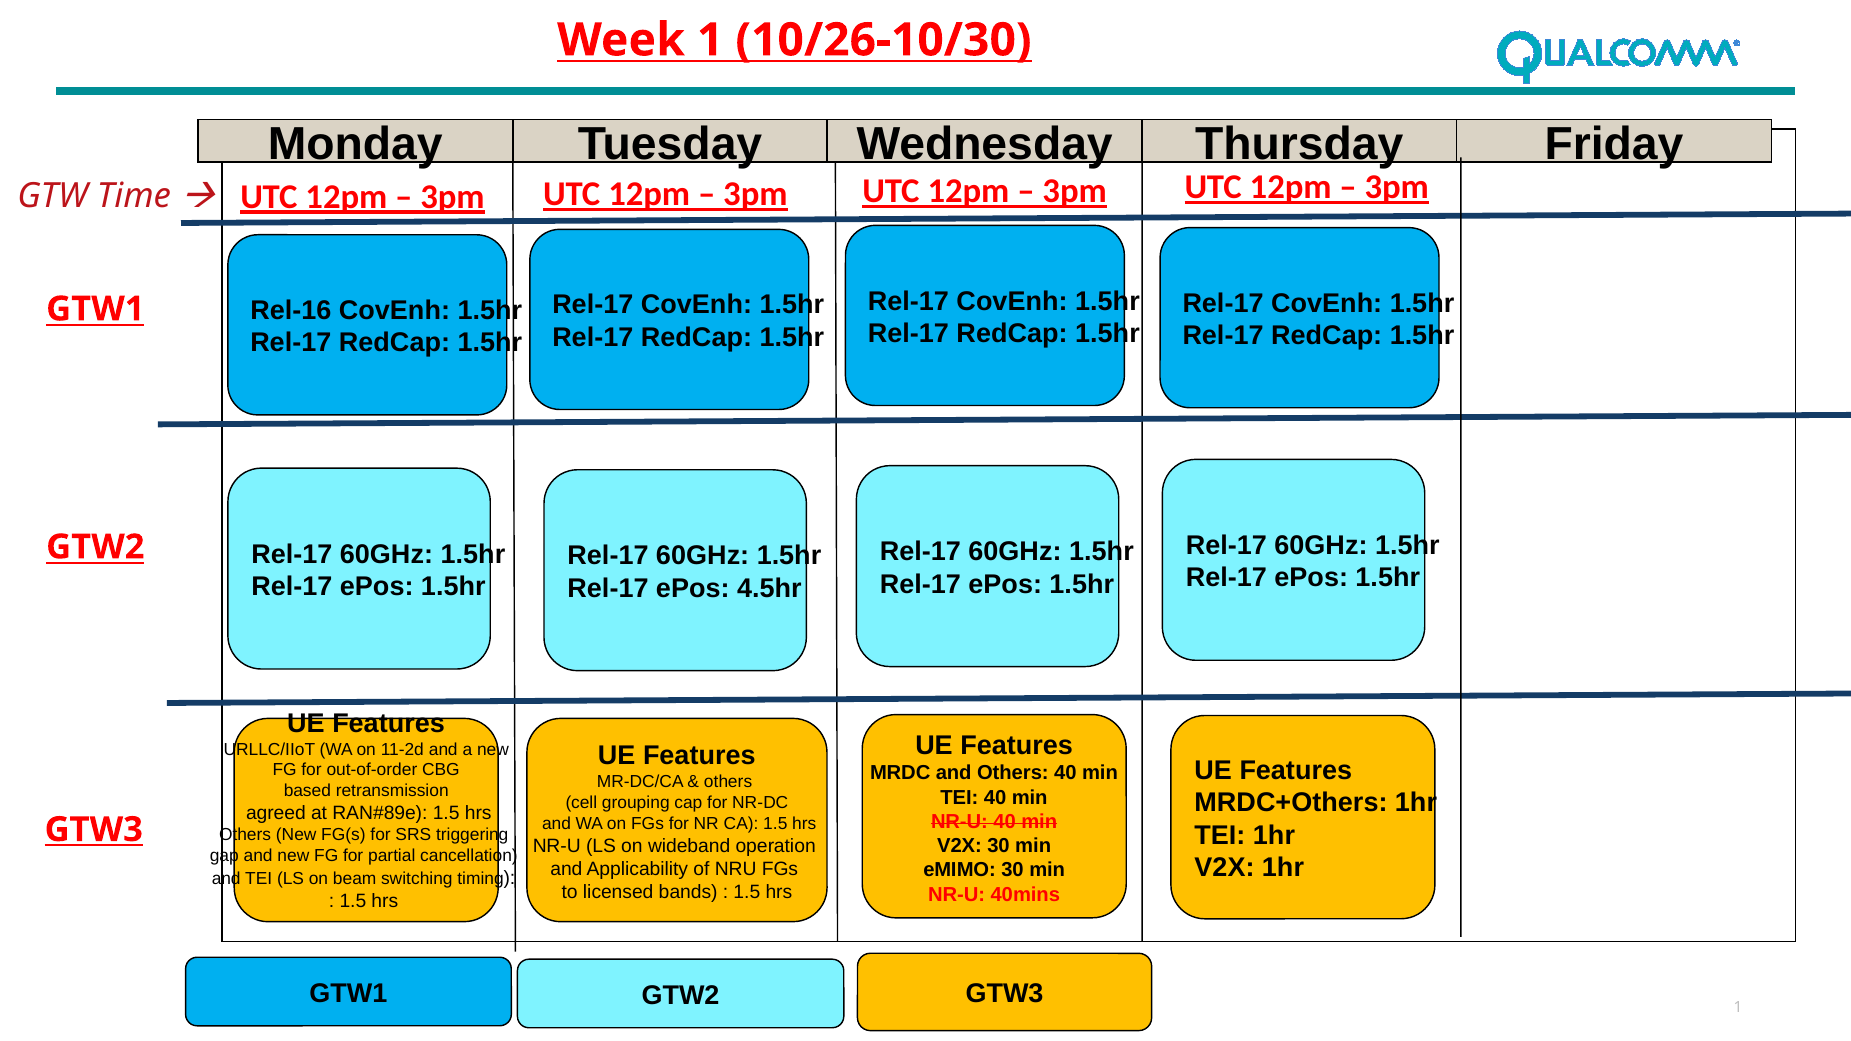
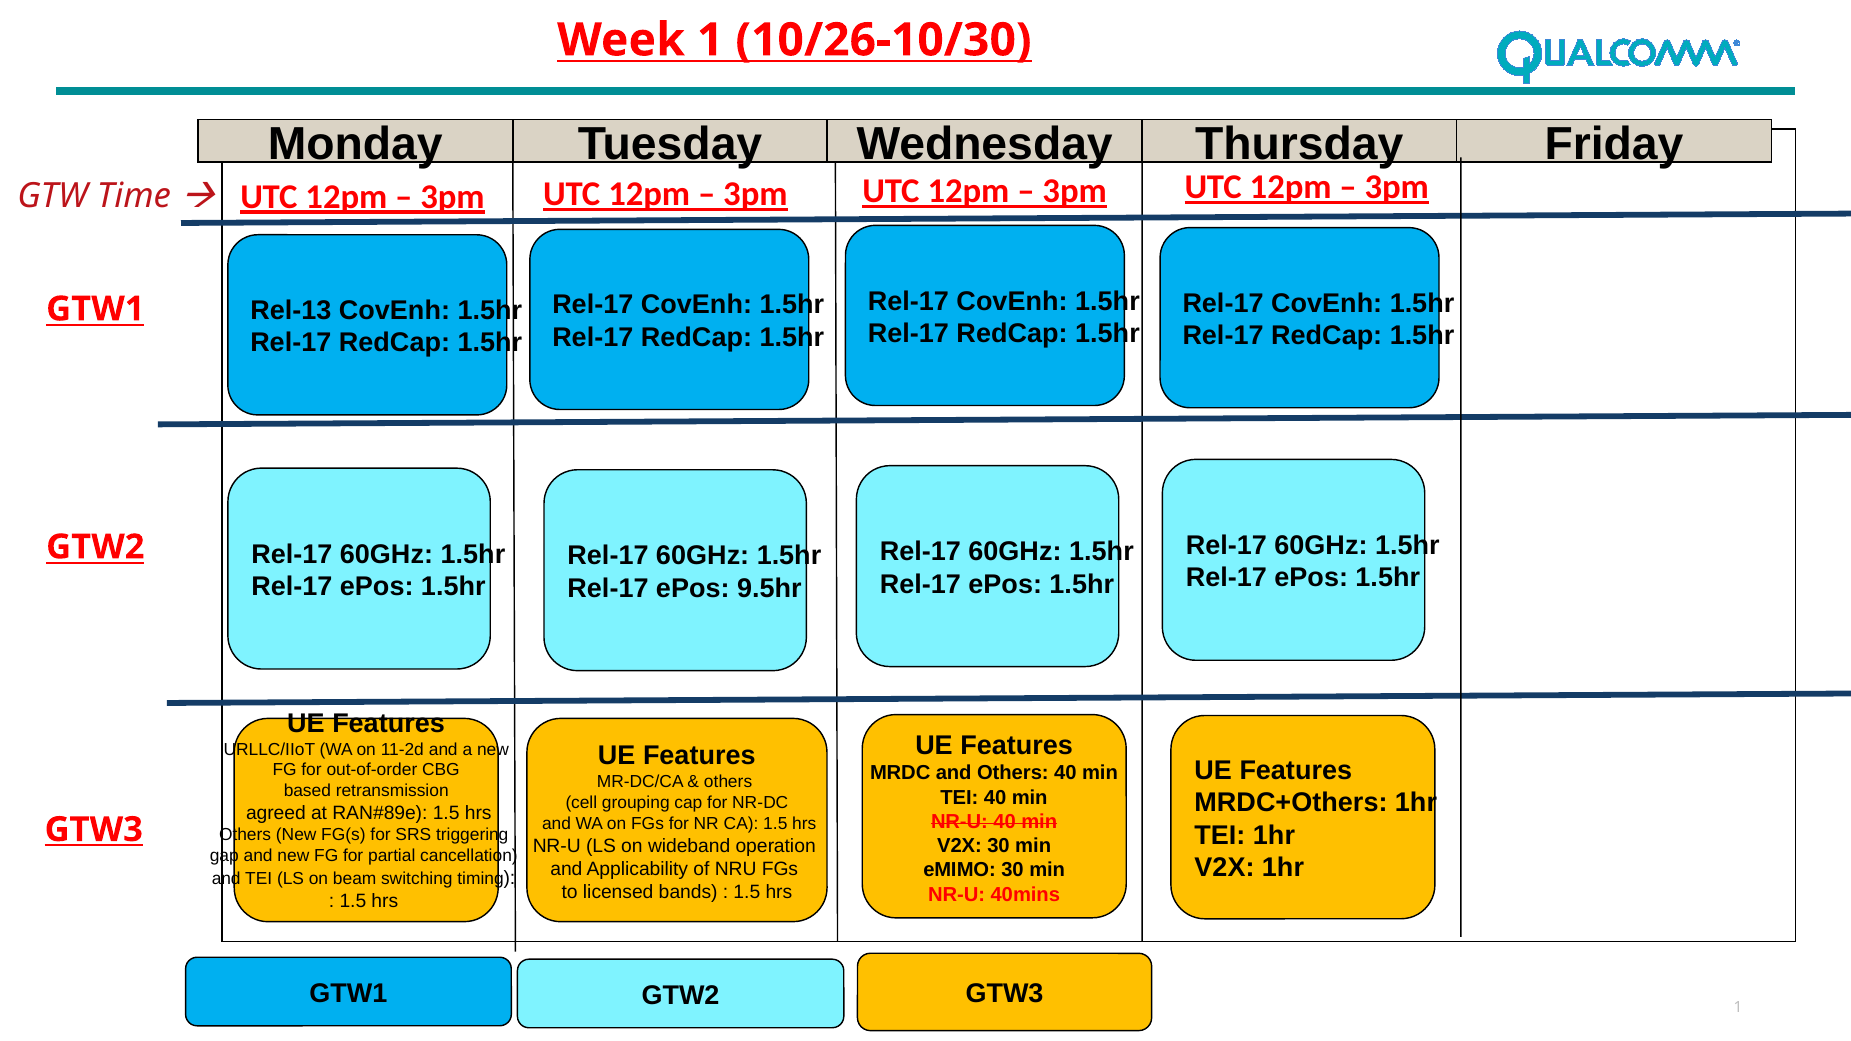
Rel-16: Rel-16 -> Rel-13
4.5hr: 4.5hr -> 9.5hr
